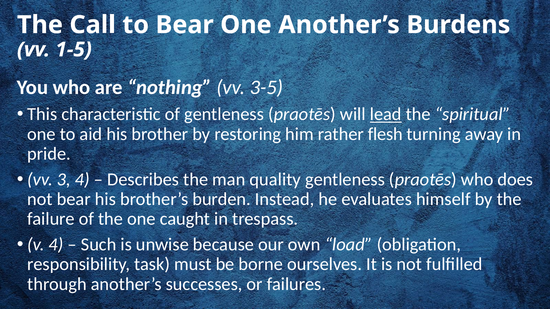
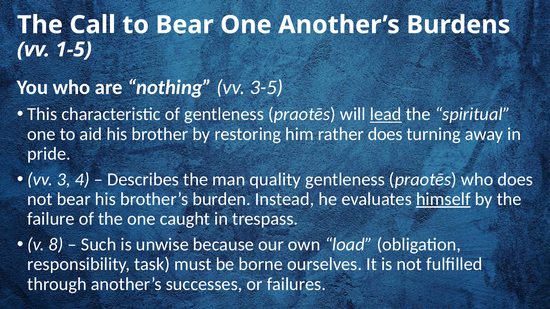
rather flesh: flesh -> does
himself underline: none -> present
v 4: 4 -> 8
